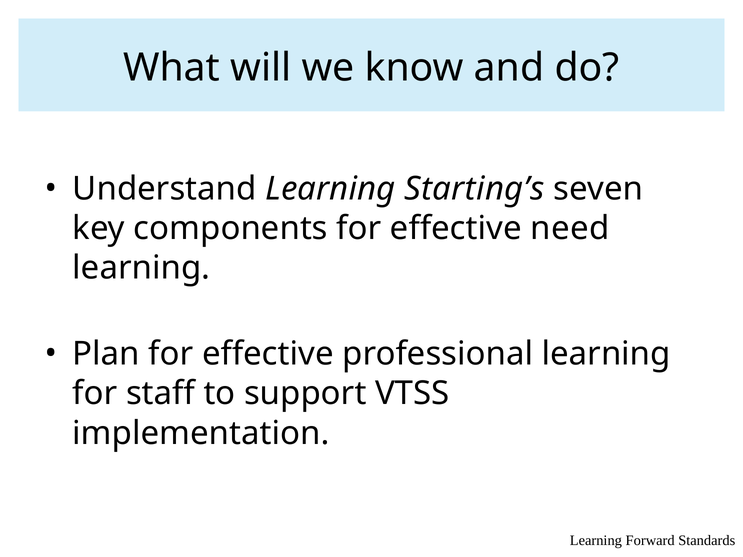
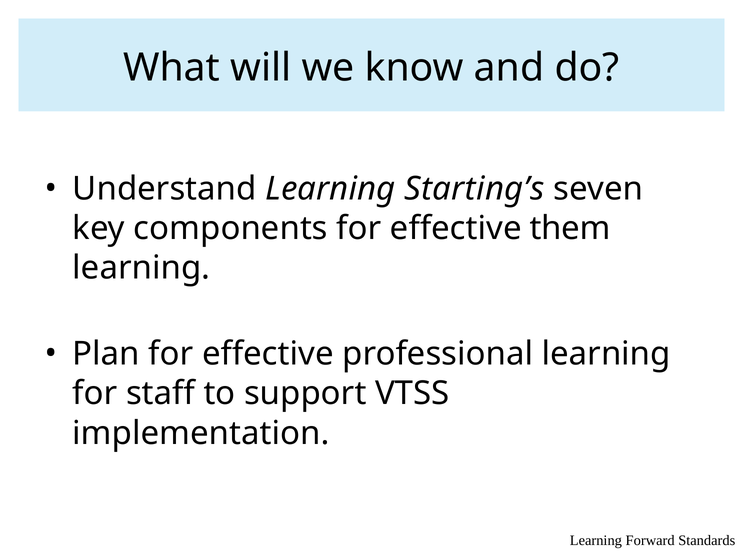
need: need -> them
